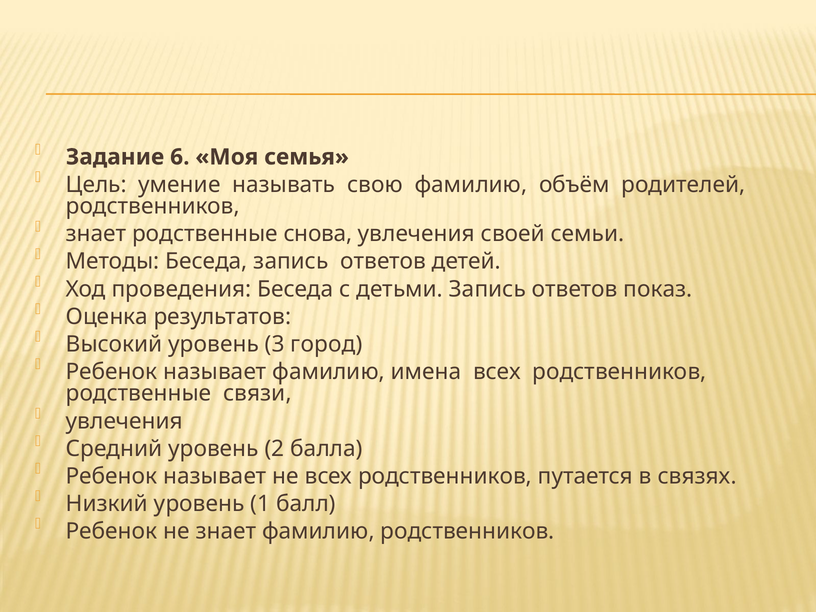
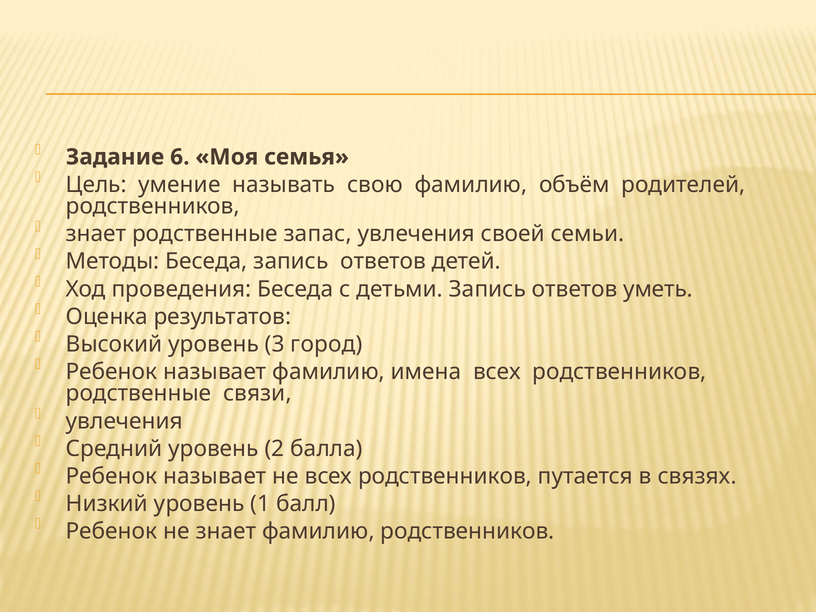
снова: снова -> запас
показ: показ -> уметь
